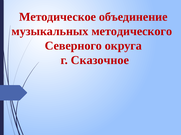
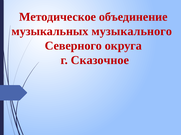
методического: методического -> музыкального
